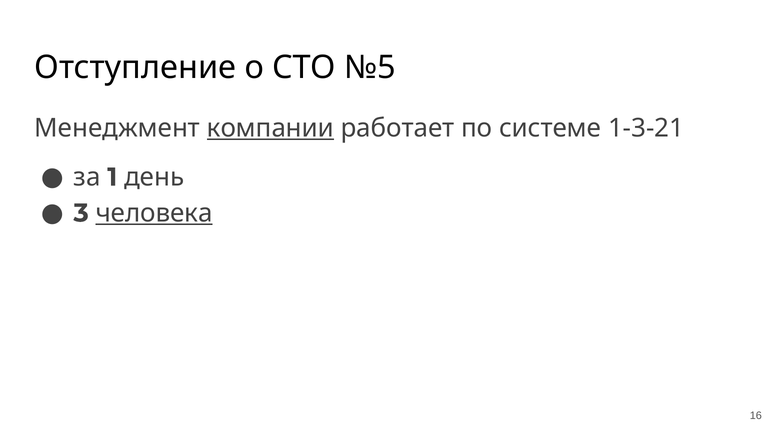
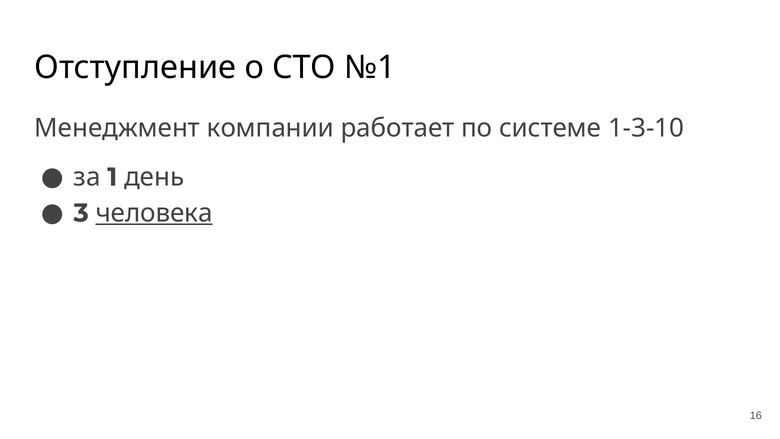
№5: №5 -> №1
компании underline: present -> none
1-3-21: 1-3-21 -> 1-3-10
